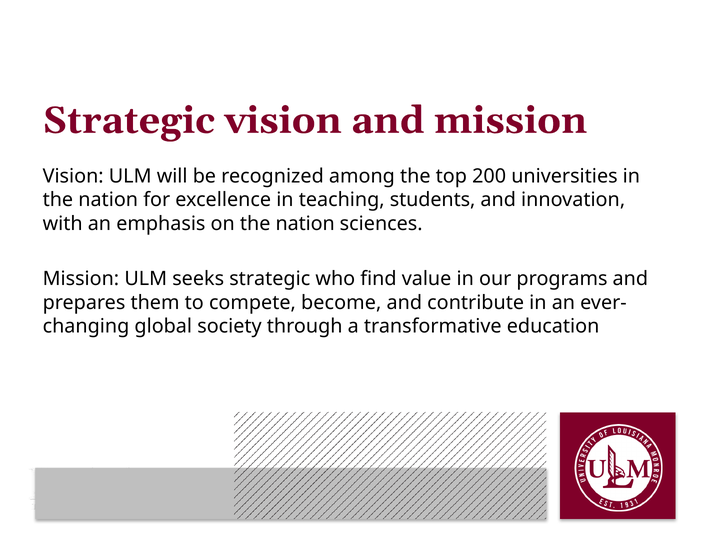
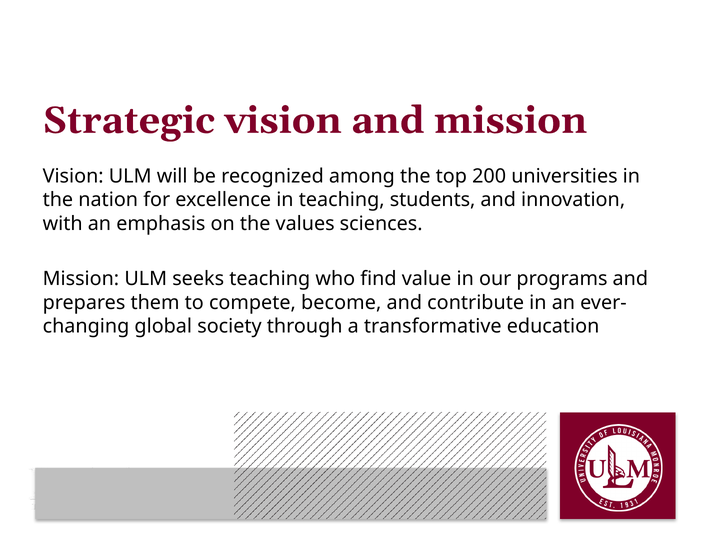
on the nation: nation -> values
seeks strategic: strategic -> teaching
